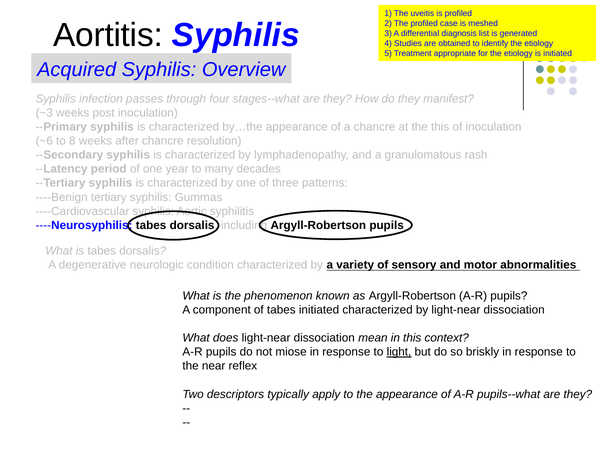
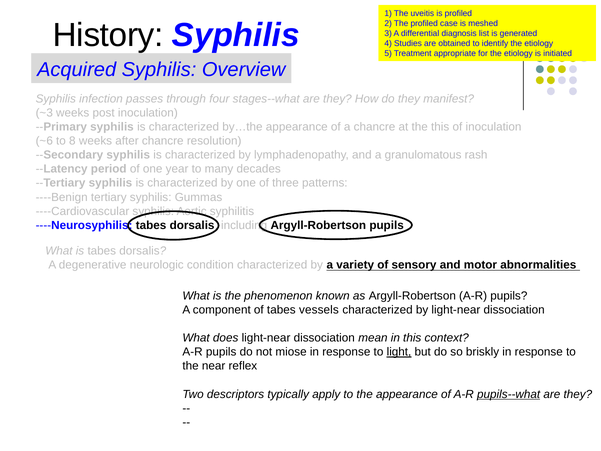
Aortitis: Aortitis -> History
tabes initiated: initiated -> vessels
pupils--what underline: none -> present
